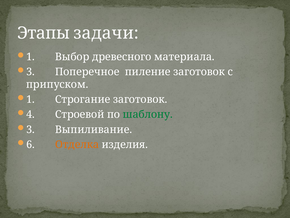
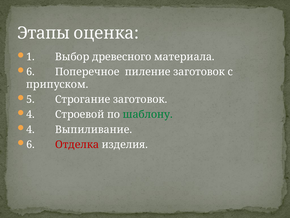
задачи: задачи -> оценка
3 at (30, 72): 3 -> 6
1 at (30, 99): 1 -> 5
3 at (30, 129): 3 -> 4
Отделка colour: orange -> red
